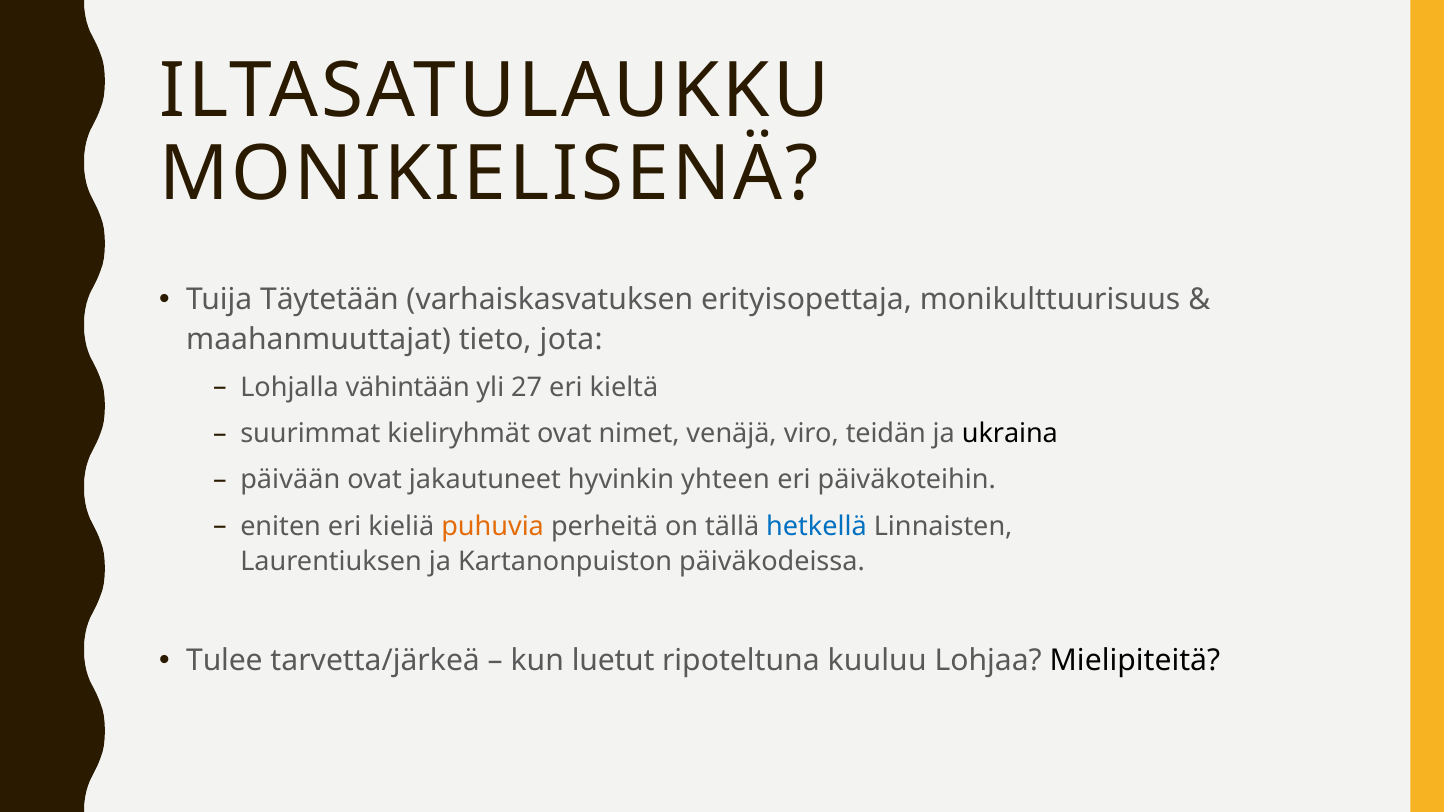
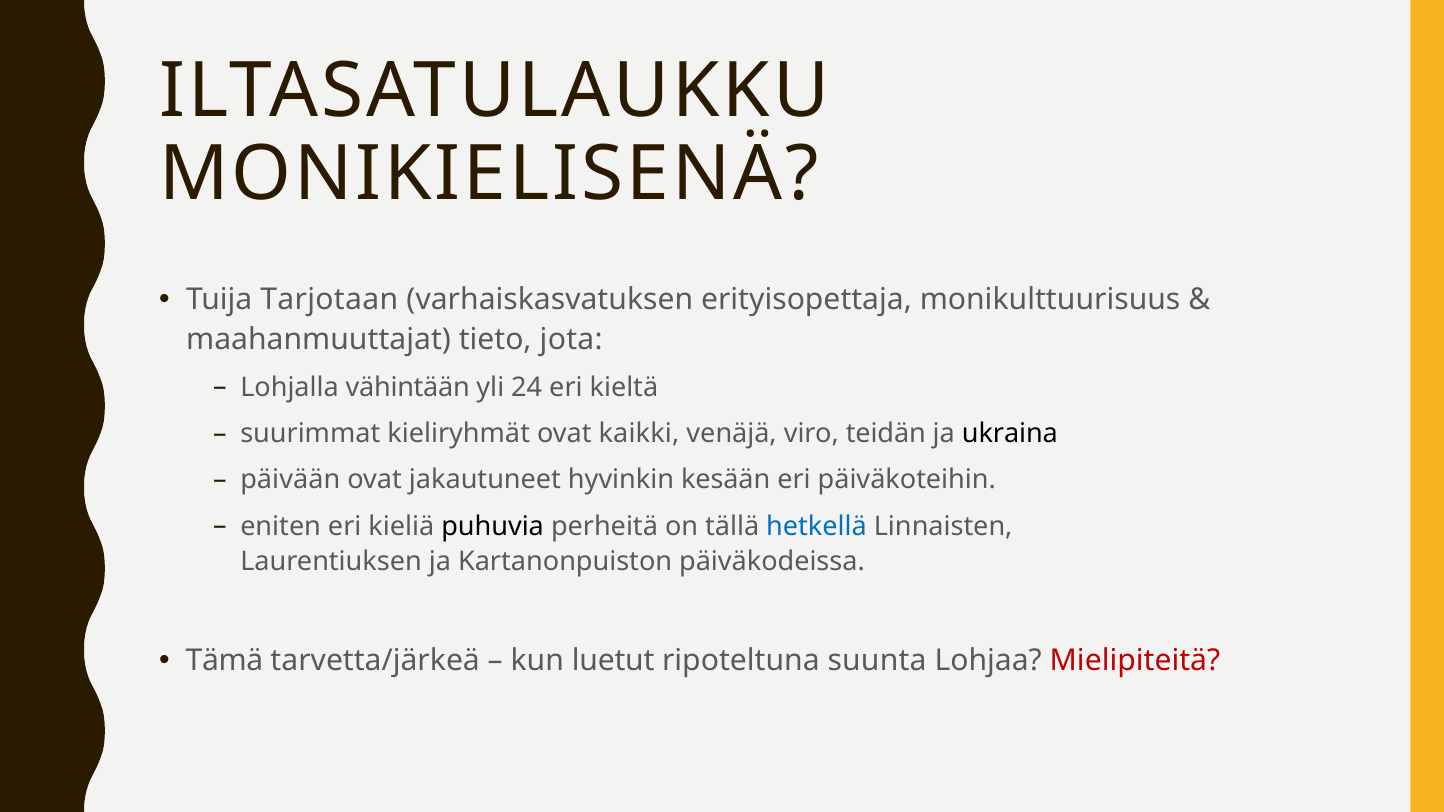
Täytetään: Täytetään -> Tarjotaan
27: 27 -> 24
nimet: nimet -> kaikki
yhteen: yhteen -> kesään
puhuvia colour: orange -> black
Tulee: Tulee -> Tämä
kuuluu: kuuluu -> suunta
Mielipiteitä colour: black -> red
